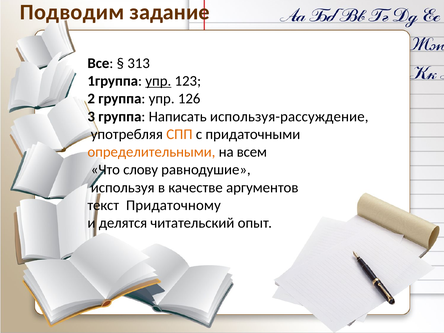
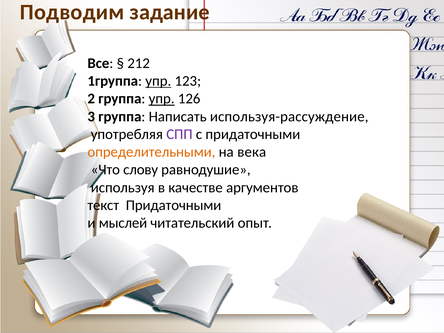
313: 313 -> 212
упр at (162, 99) underline: none -> present
СПП colour: orange -> purple
всем: всем -> века
текст Придаточному: Придаточному -> Придаточными
делятся: делятся -> мыслей
